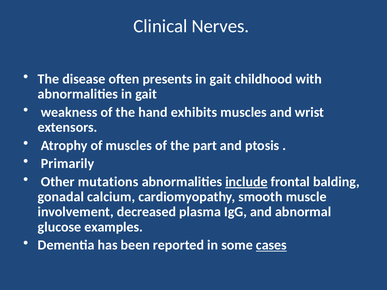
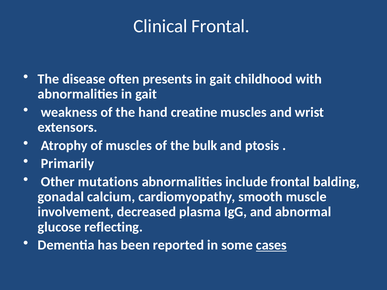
Clinical Nerves: Nerves -> Frontal
exhibits: exhibits -> creatine
part: part -> bulk
include underline: present -> none
examples: examples -> reflecting
